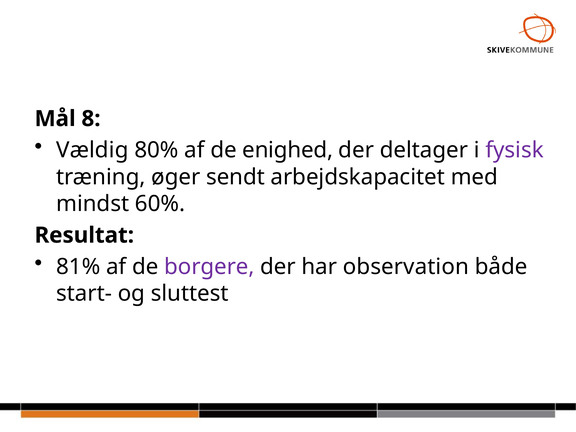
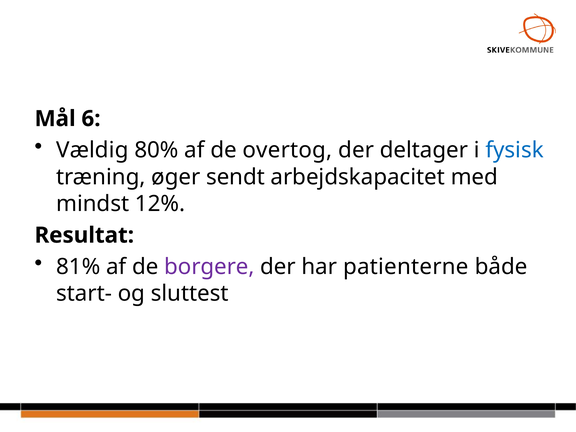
8: 8 -> 6
enighed: enighed -> overtog
fysisk colour: purple -> blue
60%: 60% -> 12%
observation: observation -> patienterne
